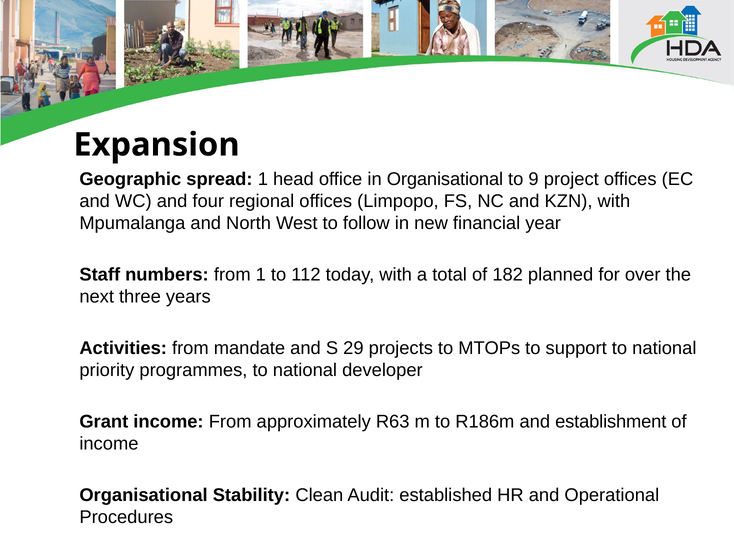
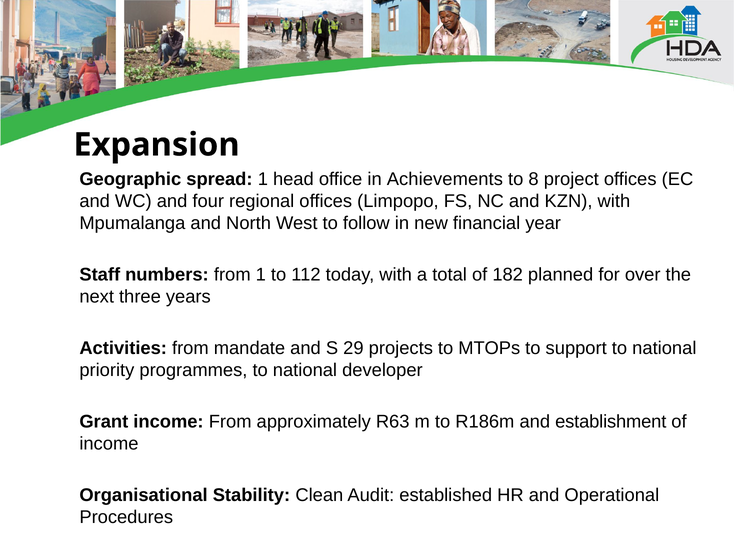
in Organisational: Organisational -> Achievements
9: 9 -> 8
